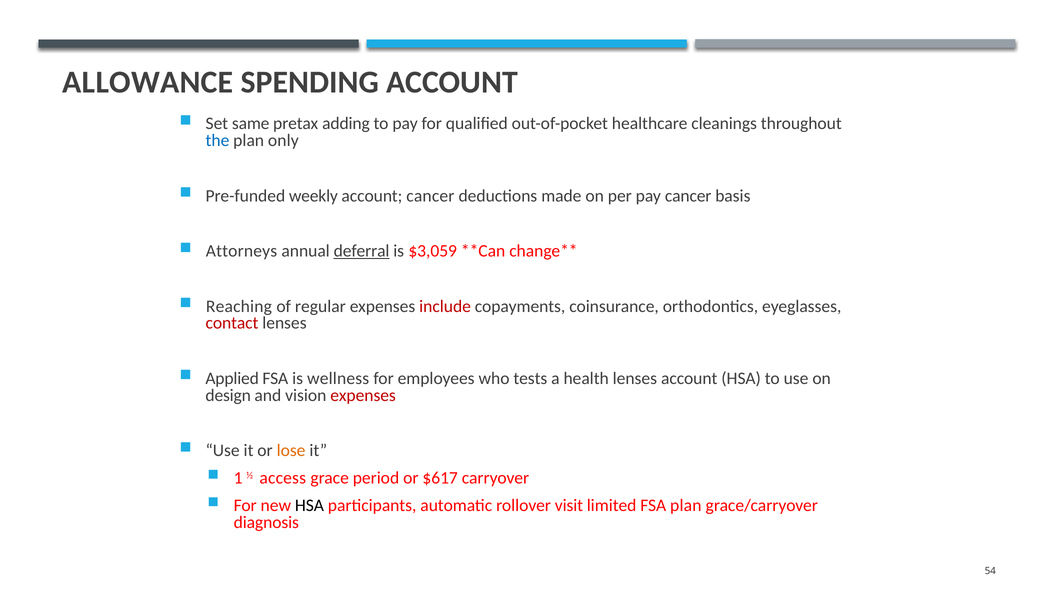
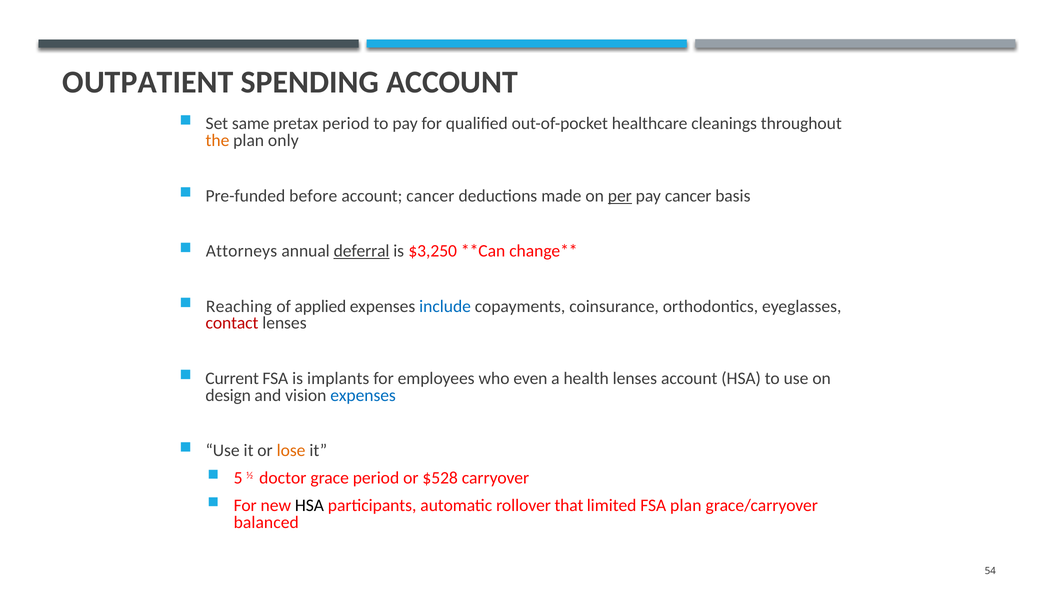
ALLOWANCE: ALLOWANCE -> OUTPATIENT
pretax adding: adding -> period
the colour: blue -> orange
weekly: weekly -> before
per underline: none -> present
$3,059: $3,059 -> $3,250
regular: regular -> applied
include colour: red -> blue
Applied: Applied -> Current
wellness: wellness -> implants
tests: tests -> even
expenses at (363, 395) colour: red -> blue
1: 1 -> 5
access: access -> doctor
$617: $617 -> $528
visit: visit -> that
diagnosis: diagnosis -> balanced
